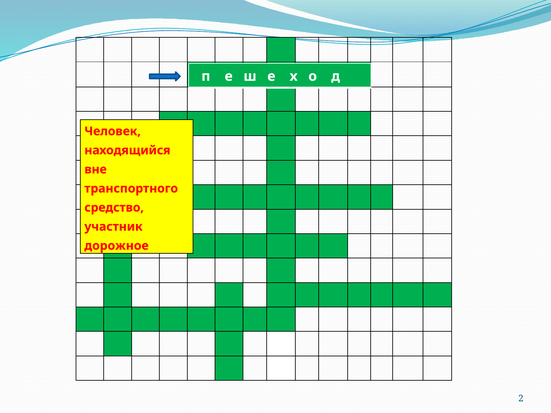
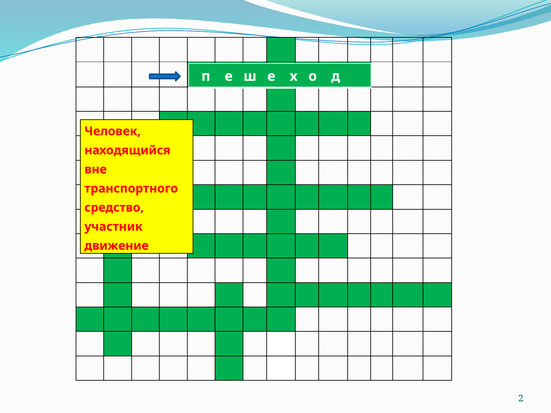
дорожное: дорожное -> движение
